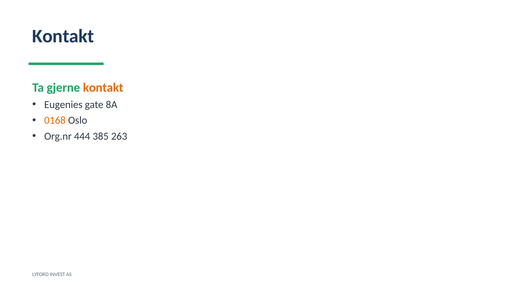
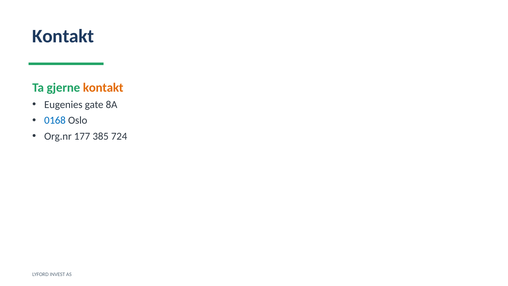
0168 colour: orange -> blue
444: 444 -> 177
263: 263 -> 724
